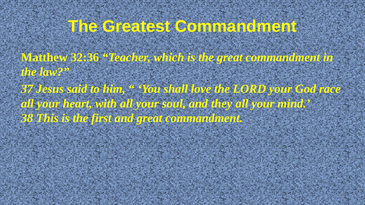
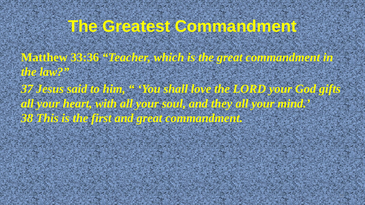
32:36: 32:36 -> 33:36
race: race -> gifts
